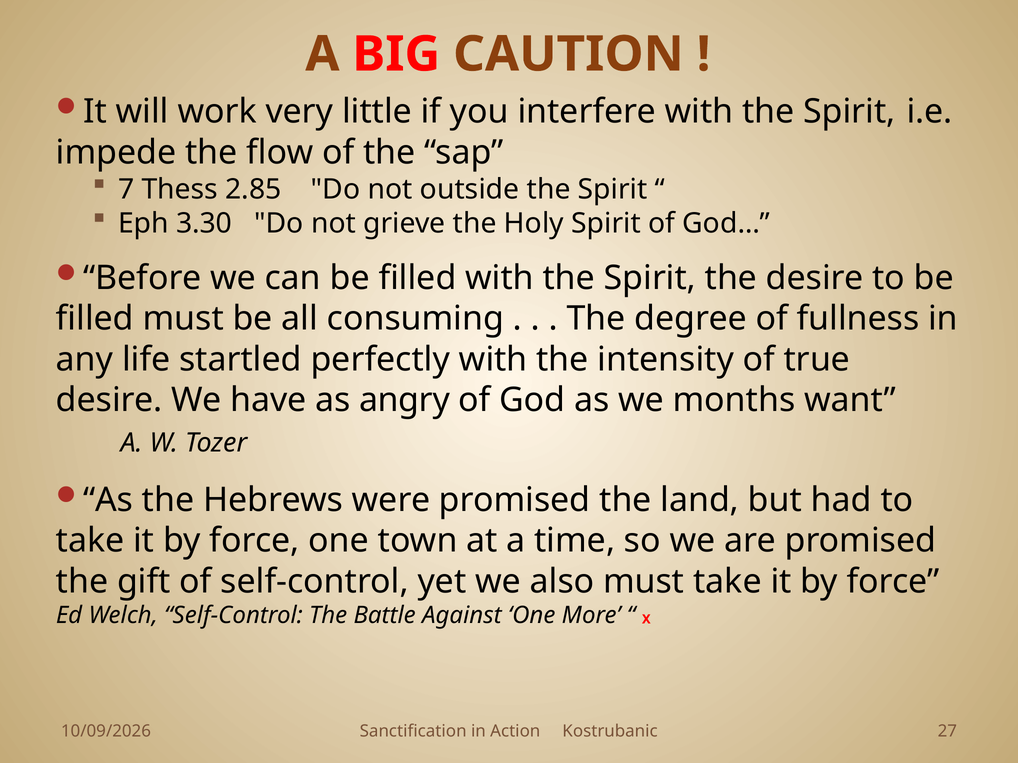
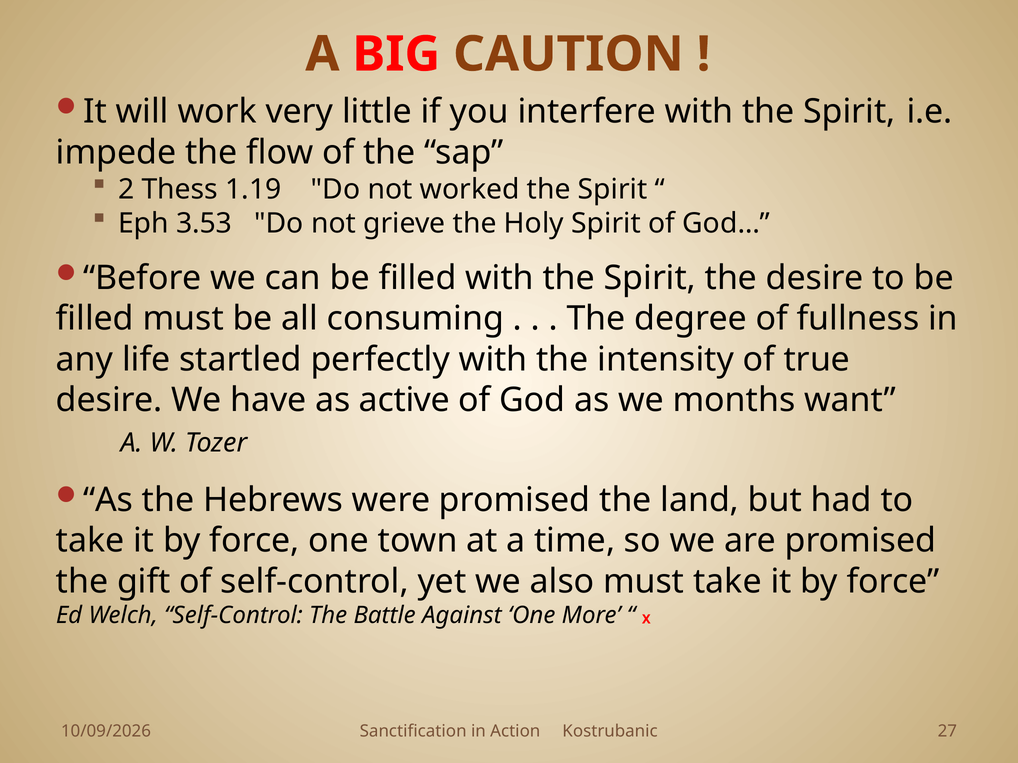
7: 7 -> 2
2.85: 2.85 -> 1.19
outside: outside -> worked
3.30: 3.30 -> 3.53
angry: angry -> active
